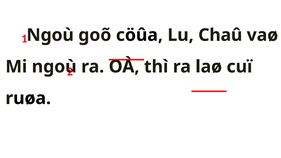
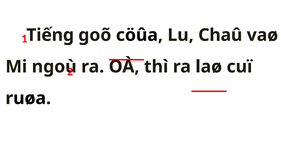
Ngoù at (50, 35): Ngoù -> Tiếng
